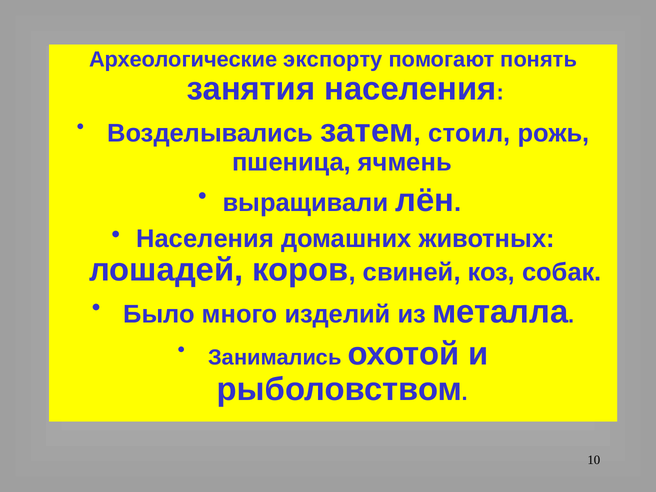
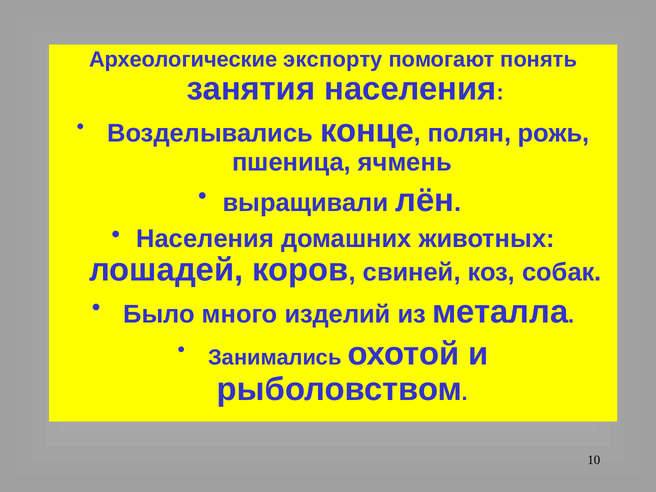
затем: затем -> конце
стоил: стоил -> полян
